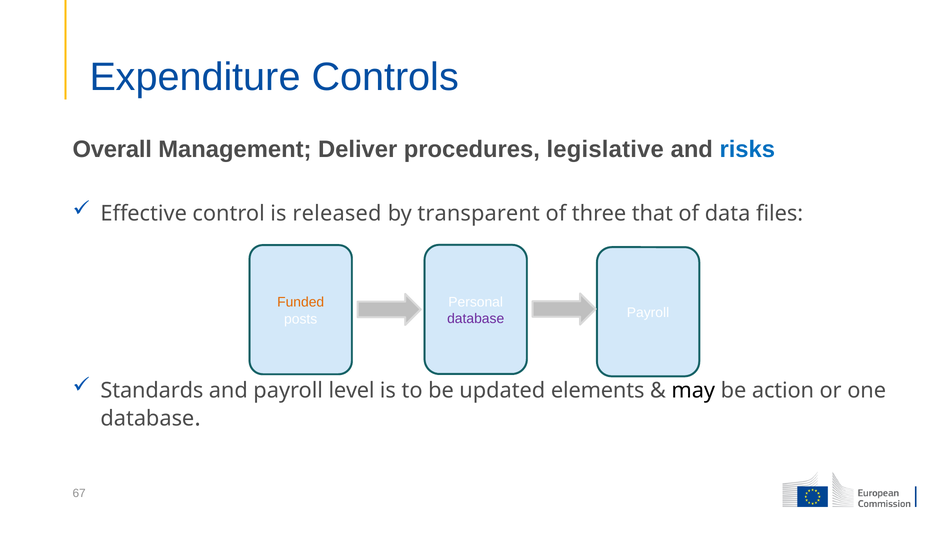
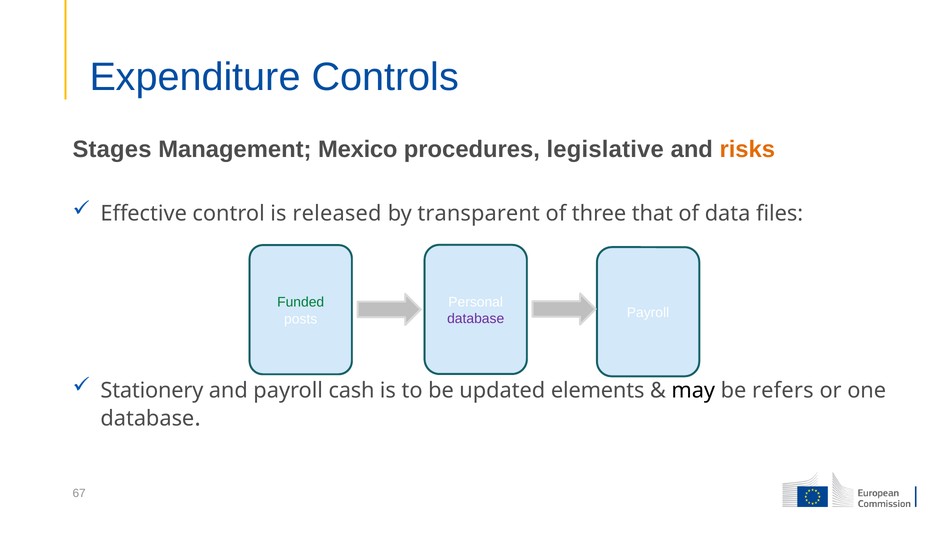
Overall: Overall -> Stages
Deliver: Deliver -> Mexico
risks colour: blue -> orange
Funded colour: orange -> green
Standards: Standards -> Stationery
level: level -> cash
action: action -> refers
